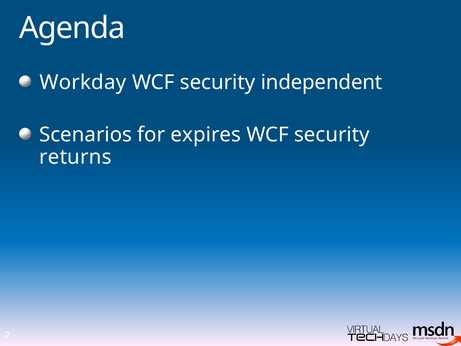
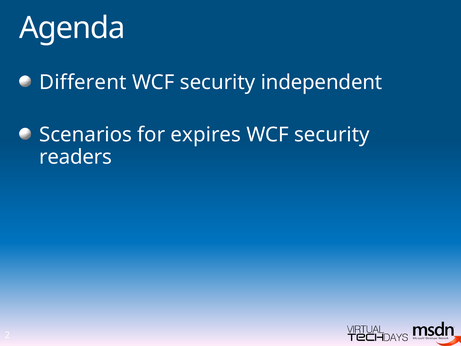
Workday: Workday -> Different
returns: returns -> readers
